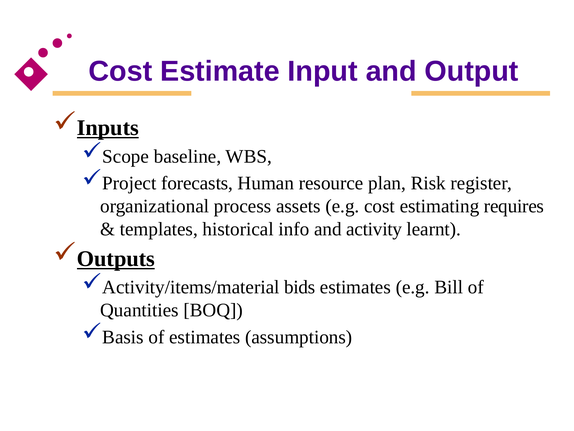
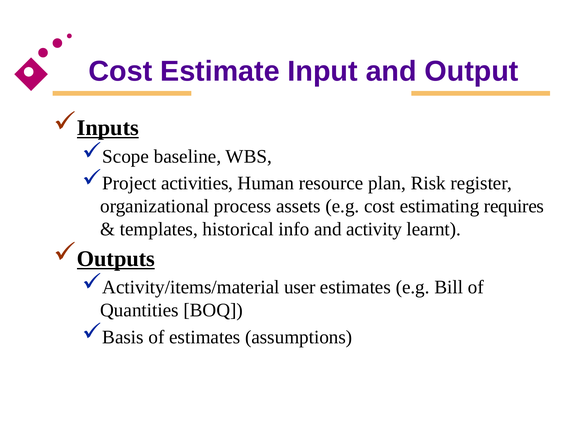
forecasts: forecasts -> activities
bids: bids -> user
